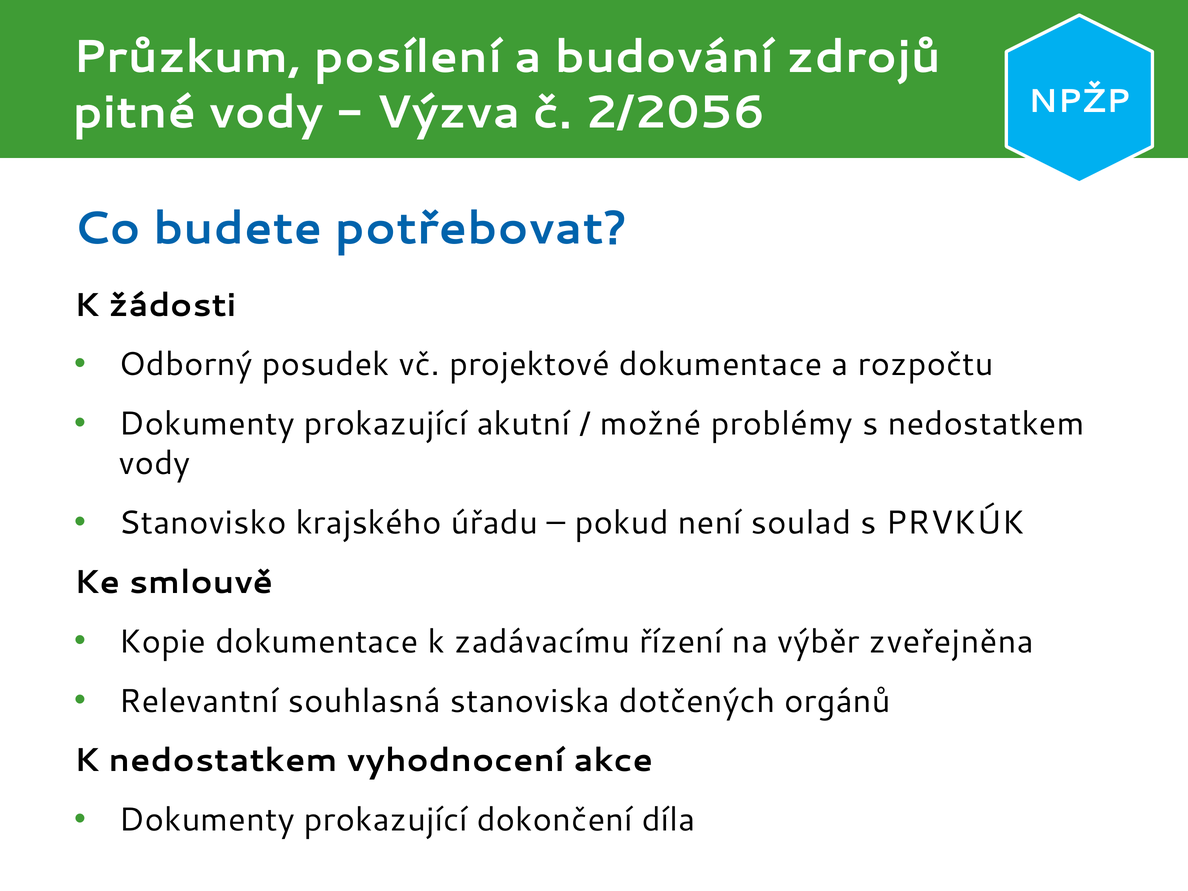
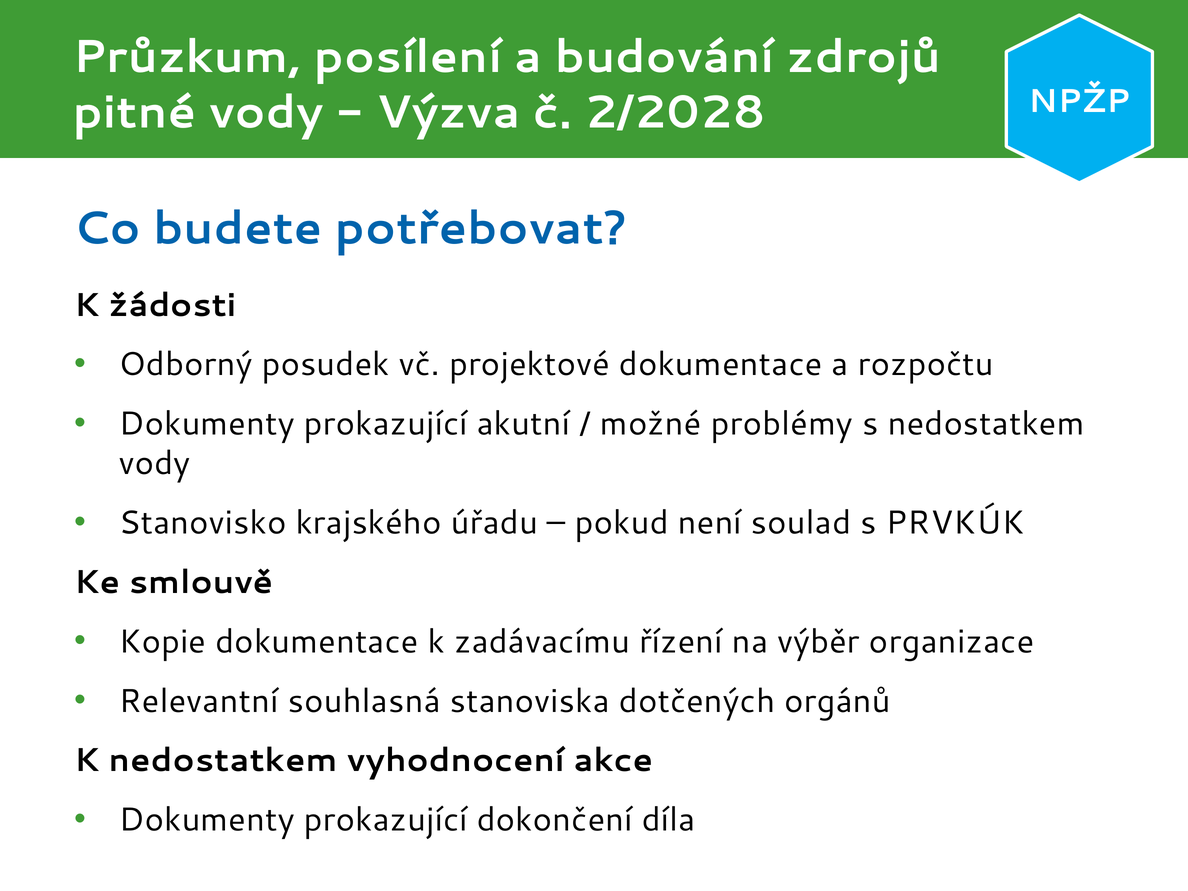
2/2056: 2/2056 -> 2/2028
zveřejněna: zveřejněna -> organizace
